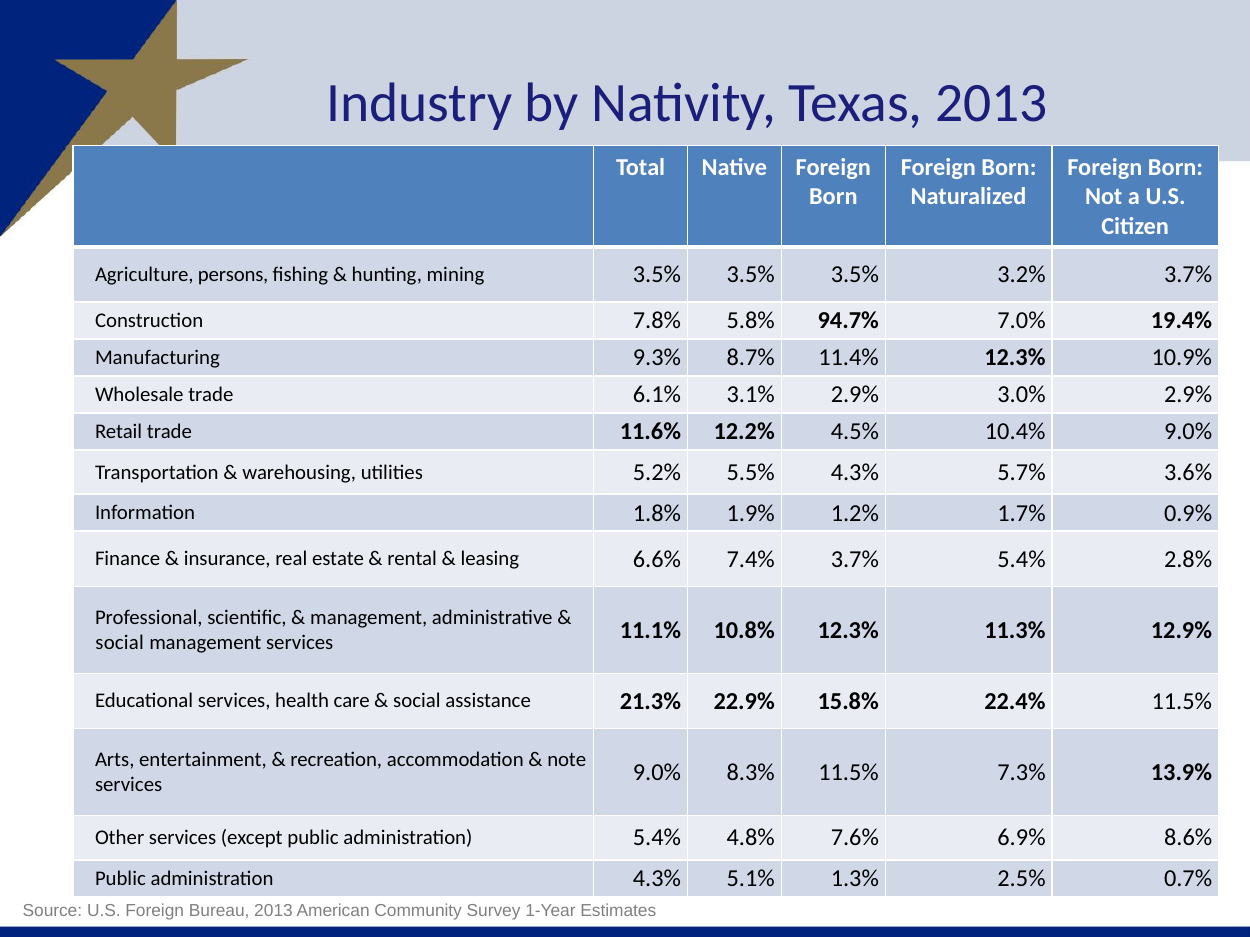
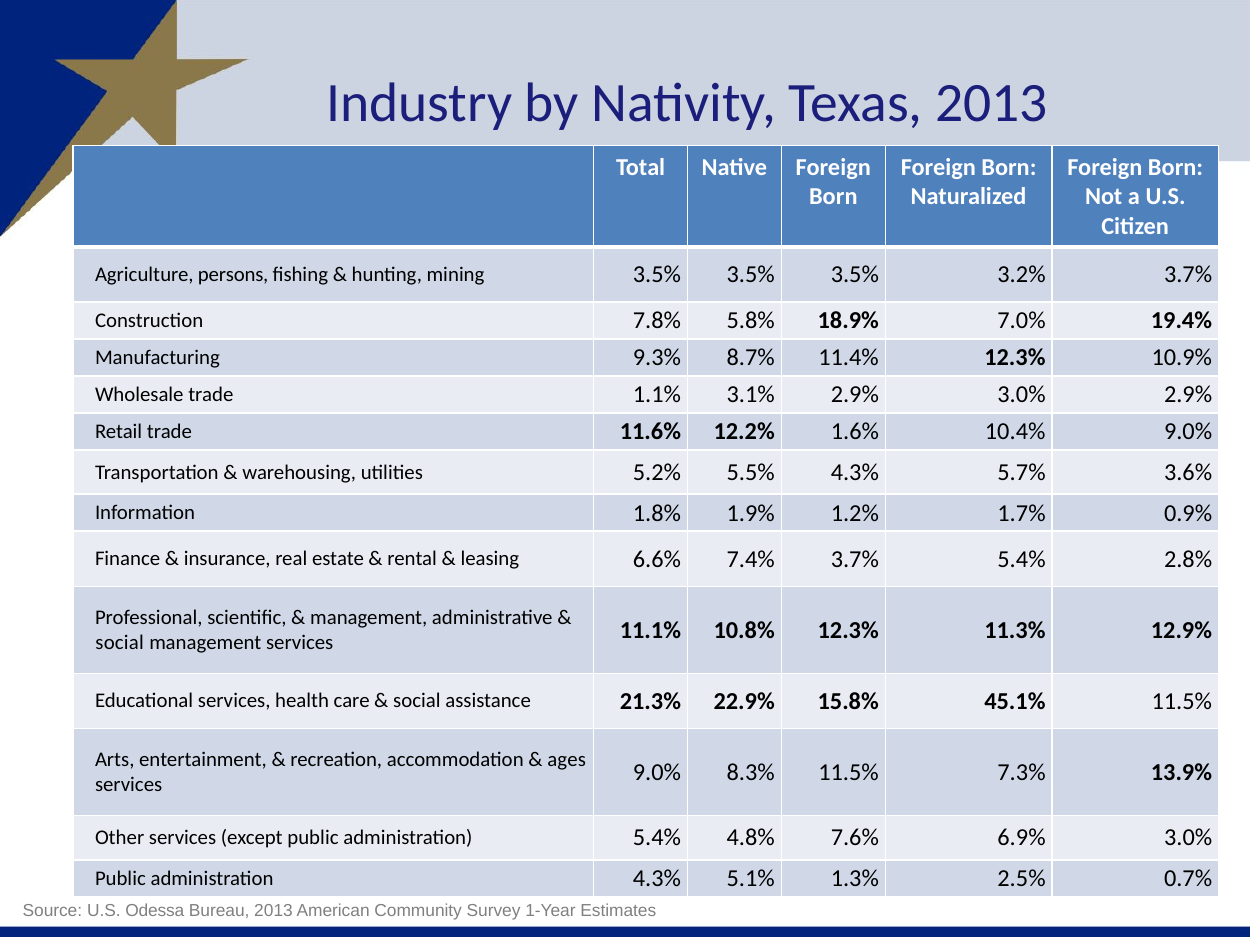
94.7%: 94.7% -> 18.9%
6.1%: 6.1% -> 1.1%
4.5%: 4.5% -> 1.6%
22.4%: 22.4% -> 45.1%
note: note -> ages
6.9% 8.6%: 8.6% -> 3.0%
U.S Foreign: Foreign -> Odessa
